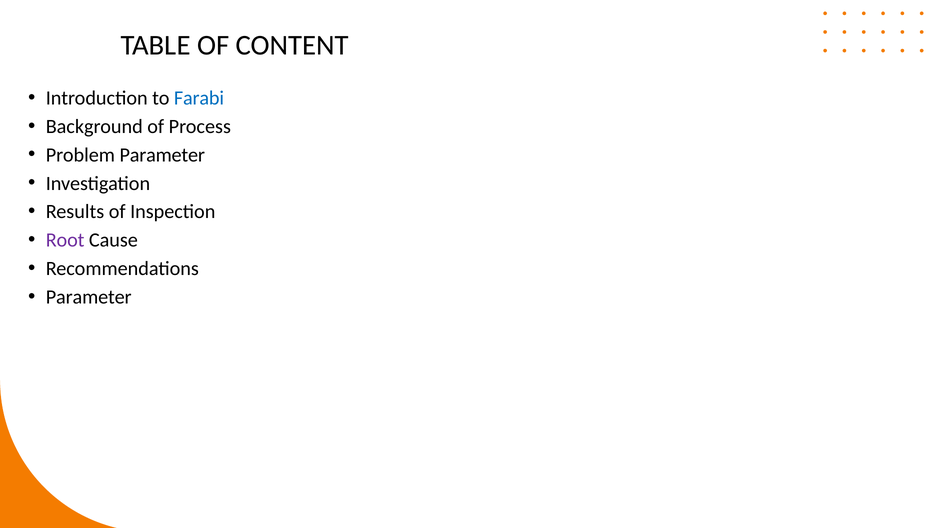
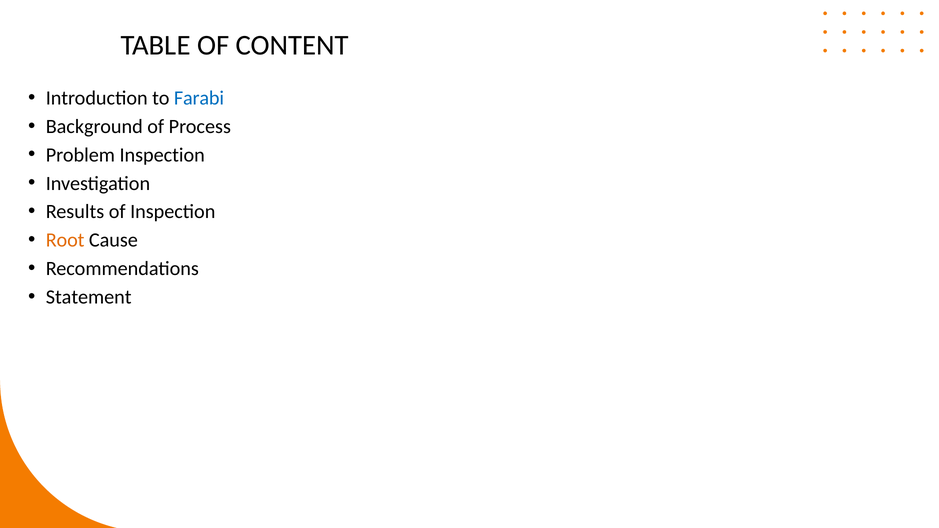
Problem Parameter: Parameter -> Inspection
Root colour: purple -> orange
Parameter at (89, 297): Parameter -> Statement
